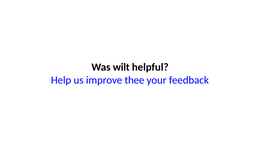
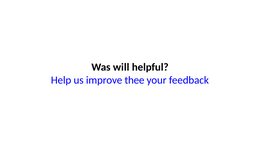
wilt: wilt -> will
